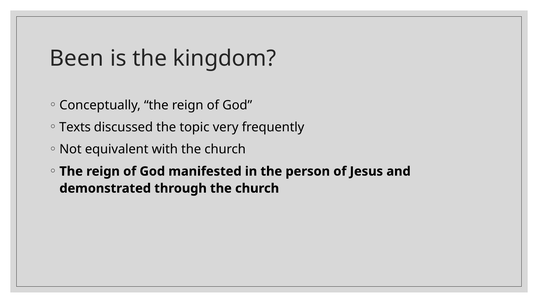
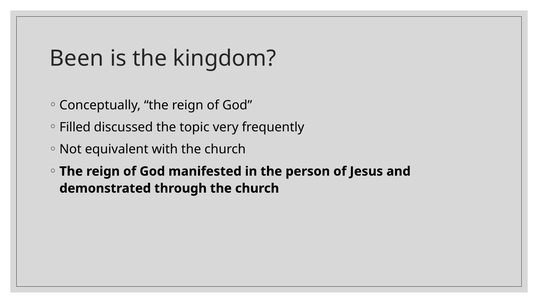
Texts: Texts -> Filled
